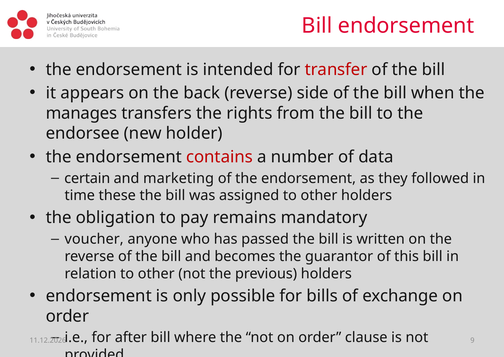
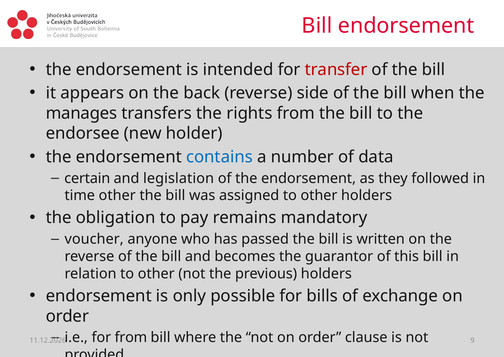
contains colour: red -> blue
marketing: marketing -> legislation
time these: these -> other
for after: after -> from
